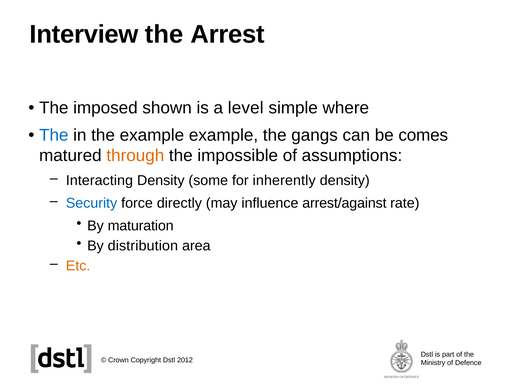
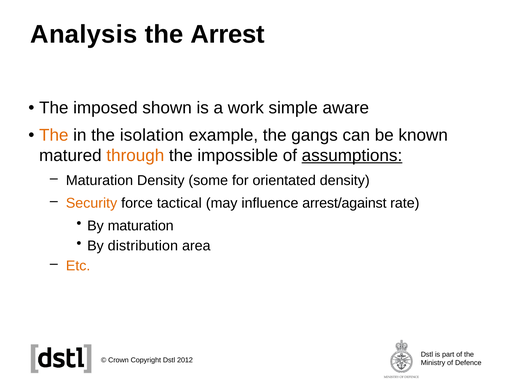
Interview: Interview -> Analysis
level: level -> work
where: where -> aware
The at (54, 135) colour: blue -> orange
the example: example -> isolation
comes: comes -> known
assumptions underline: none -> present
Interacting at (99, 180): Interacting -> Maturation
inherently: inherently -> orientated
Security colour: blue -> orange
directly: directly -> tactical
